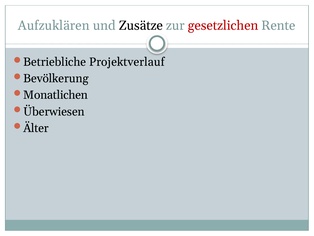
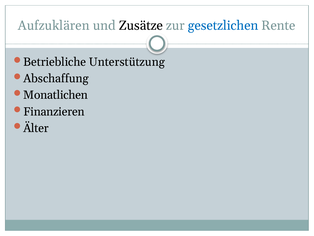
gesetzlichen colour: red -> blue
Projektverlauf: Projektverlauf -> Unterstützung
Bevölkerung: Bevölkerung -> Abschaffung
Überwiesen: Überwiesen -> Finanzieren
